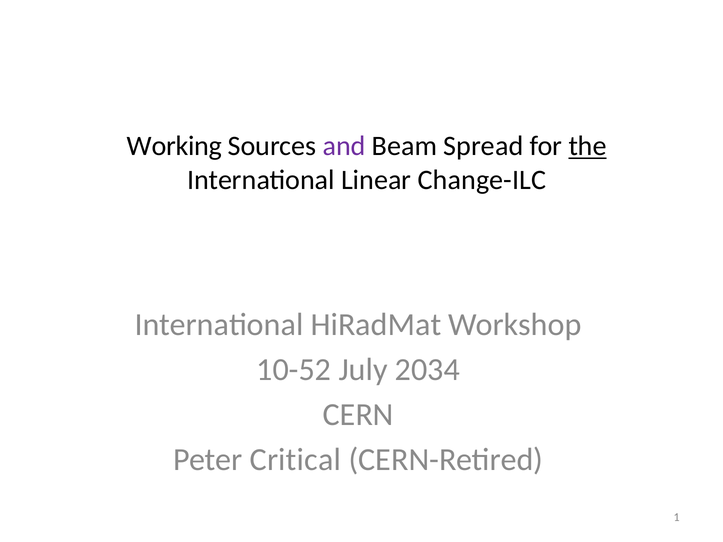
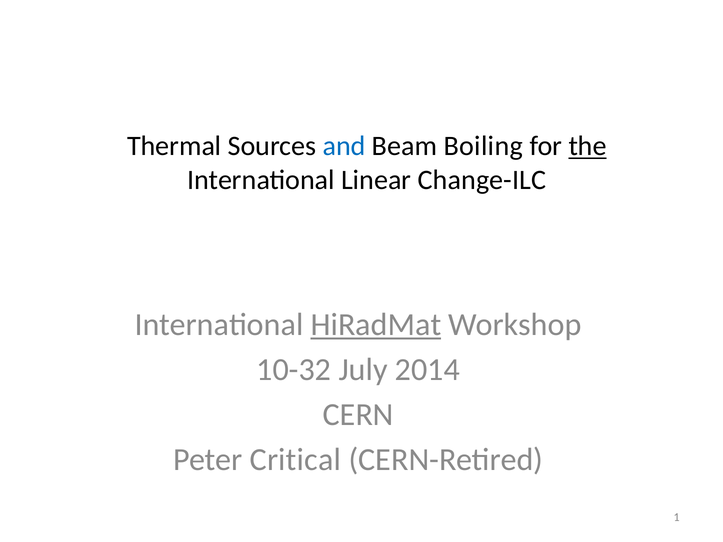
Working: Working -> Thermal
and colour: purple -> blue
Spread: Spread -> Boiling
HiRadMat underline: none -> present
10-52: 10-52 -> 10-32
2034: 2034 -> 2014
